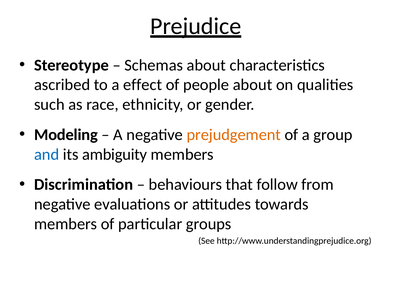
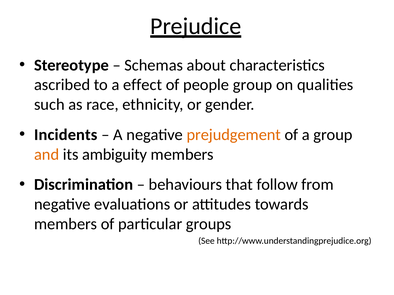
people about: about -> group
Modeling: Modeling -> Incidents
and colour: blue -> orange
